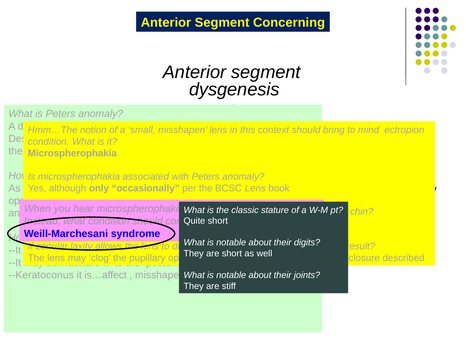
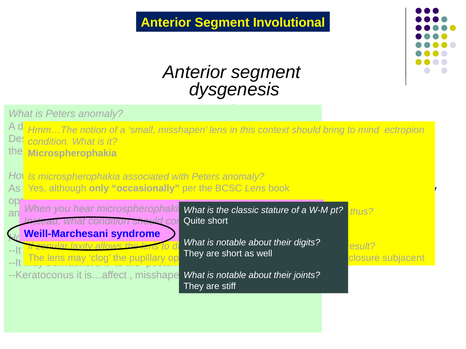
Concerning: Concerning -> Involutional
chin: chin -> thus
described at (404, 258): described -> subjacent
